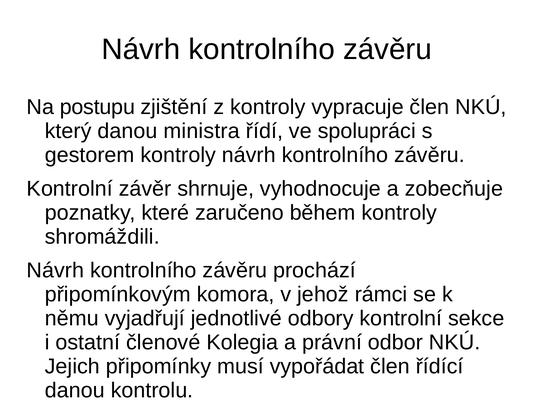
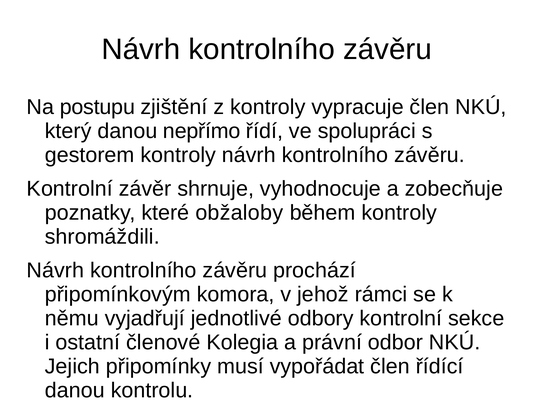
ministra: ministra -> nepřímo
zaručeno: zaručeno -> obžaloby
